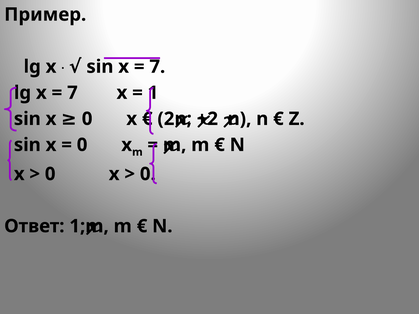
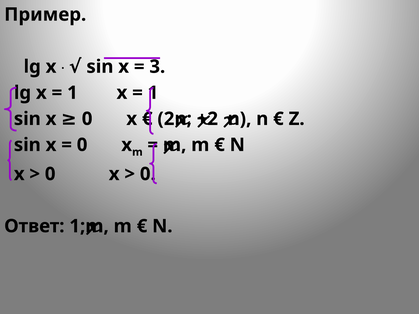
7 at (157, 67): 7 -> 3
7 at (72, 93): 7 -> 1
